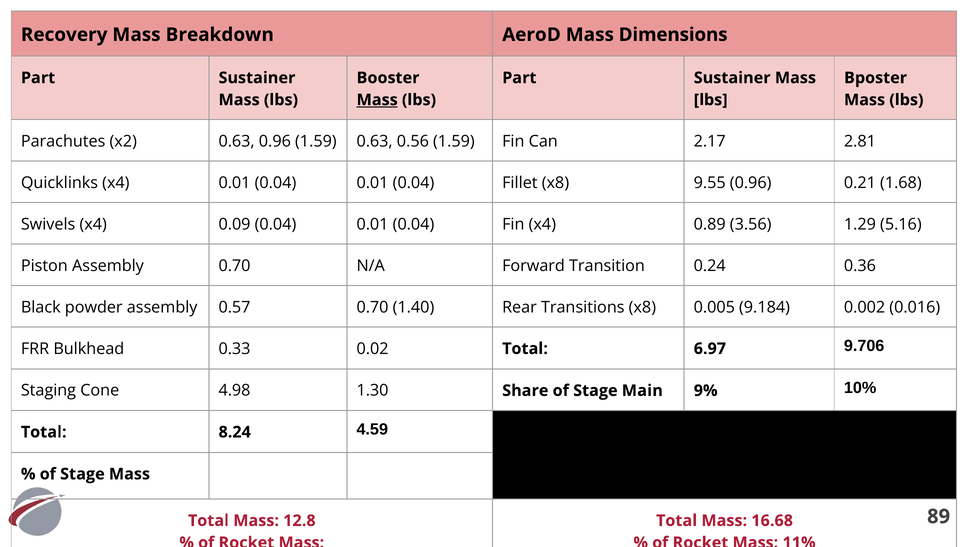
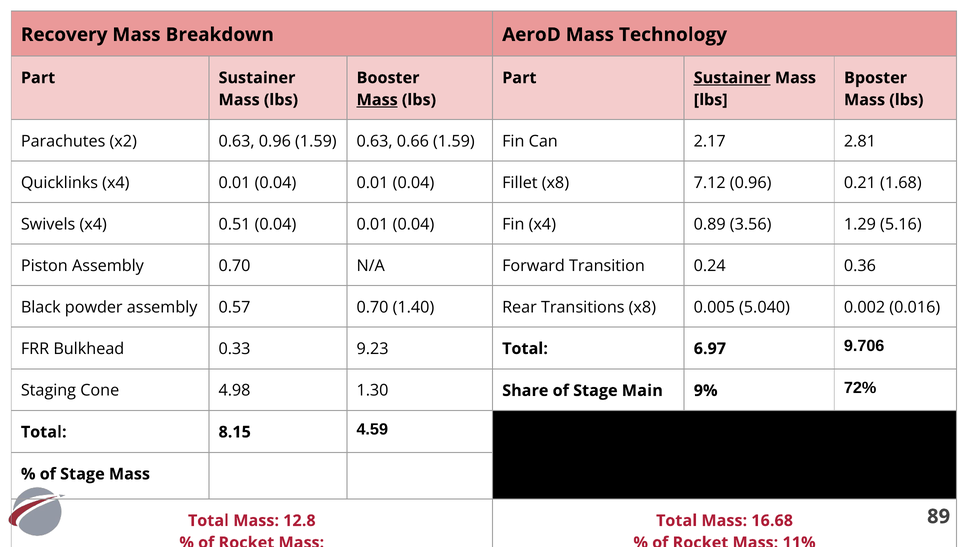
Dimensions: Dimensions -> Technology
Sustainer at (732, 78) underline: none -> present
0.56: 0.56 -> 0.66
9.55: 9.55 -> 7.12
0.09: 0.09 -> 0.51
9.184: 9.184 -> 5.040
0.02: 0.02 -> 9.23
10%: 10% -> 72%
8.24: 8.24 -> 8.15
